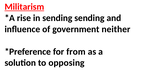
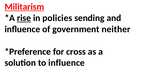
rise underline: none -> present
in sending: sending -> policies
from: from -> cross
to opposing: opposing -> influence
